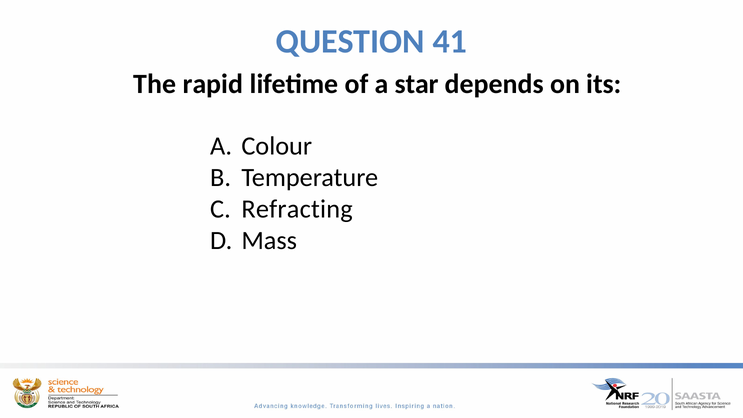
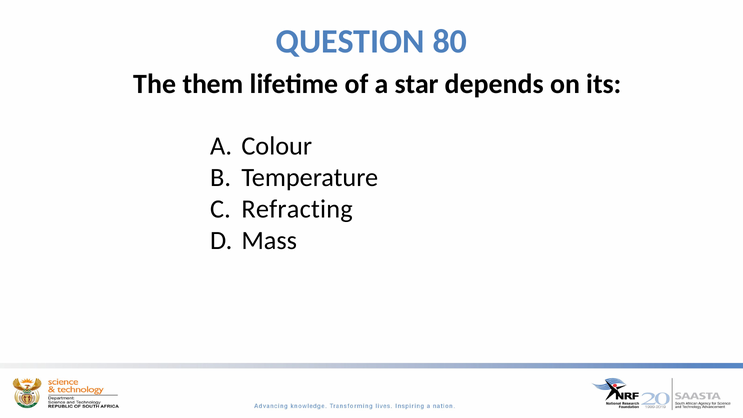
41: 41 -> 80
rapid: rapid -> them
